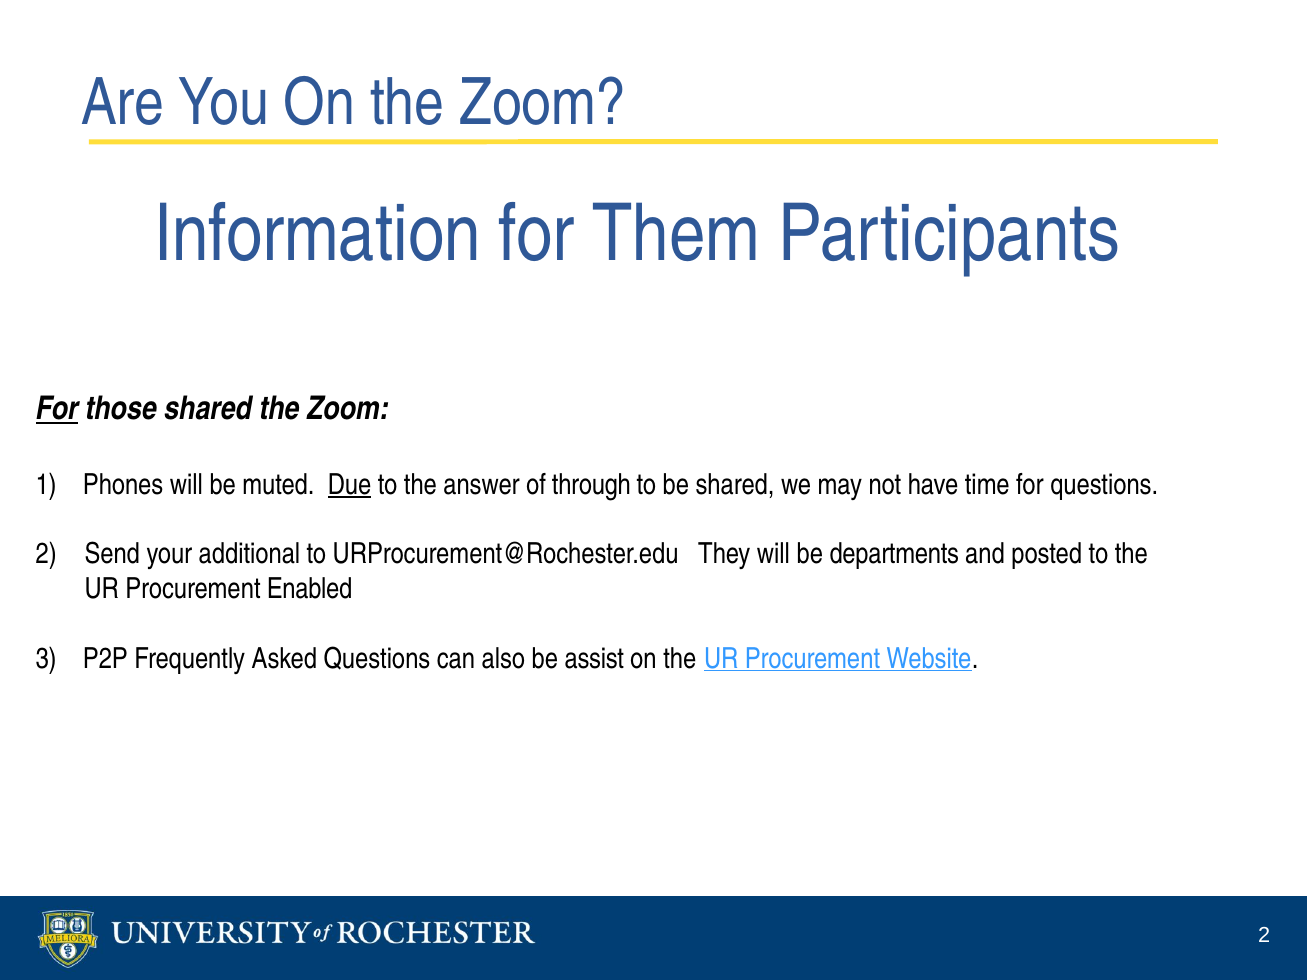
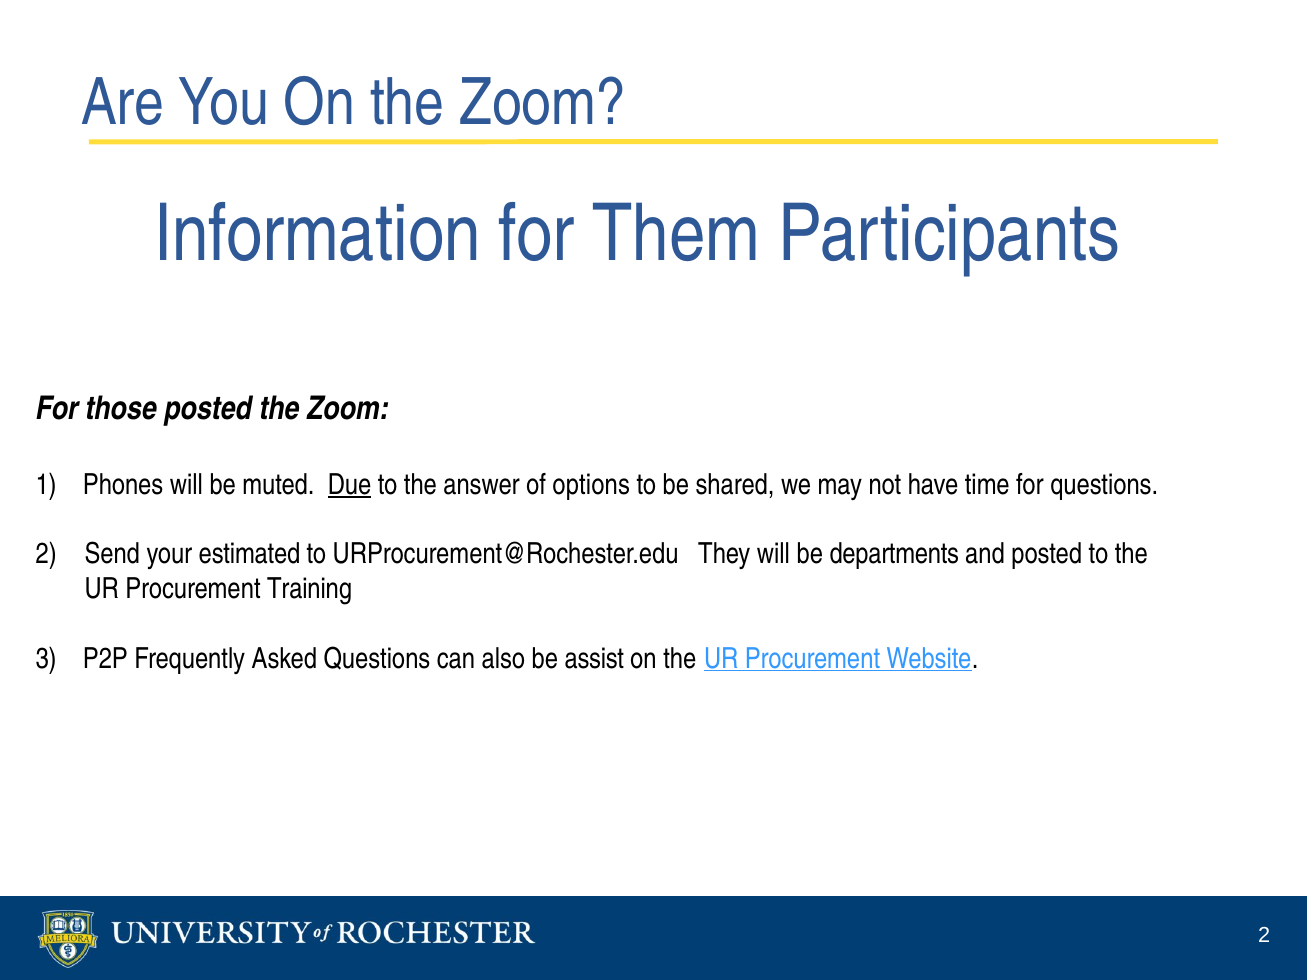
For at (57, 409) underline: present -> none
those shared: shared -> posted
through: through -> options
additional: additional -> estimated
Enabled: Enabled -> Training
